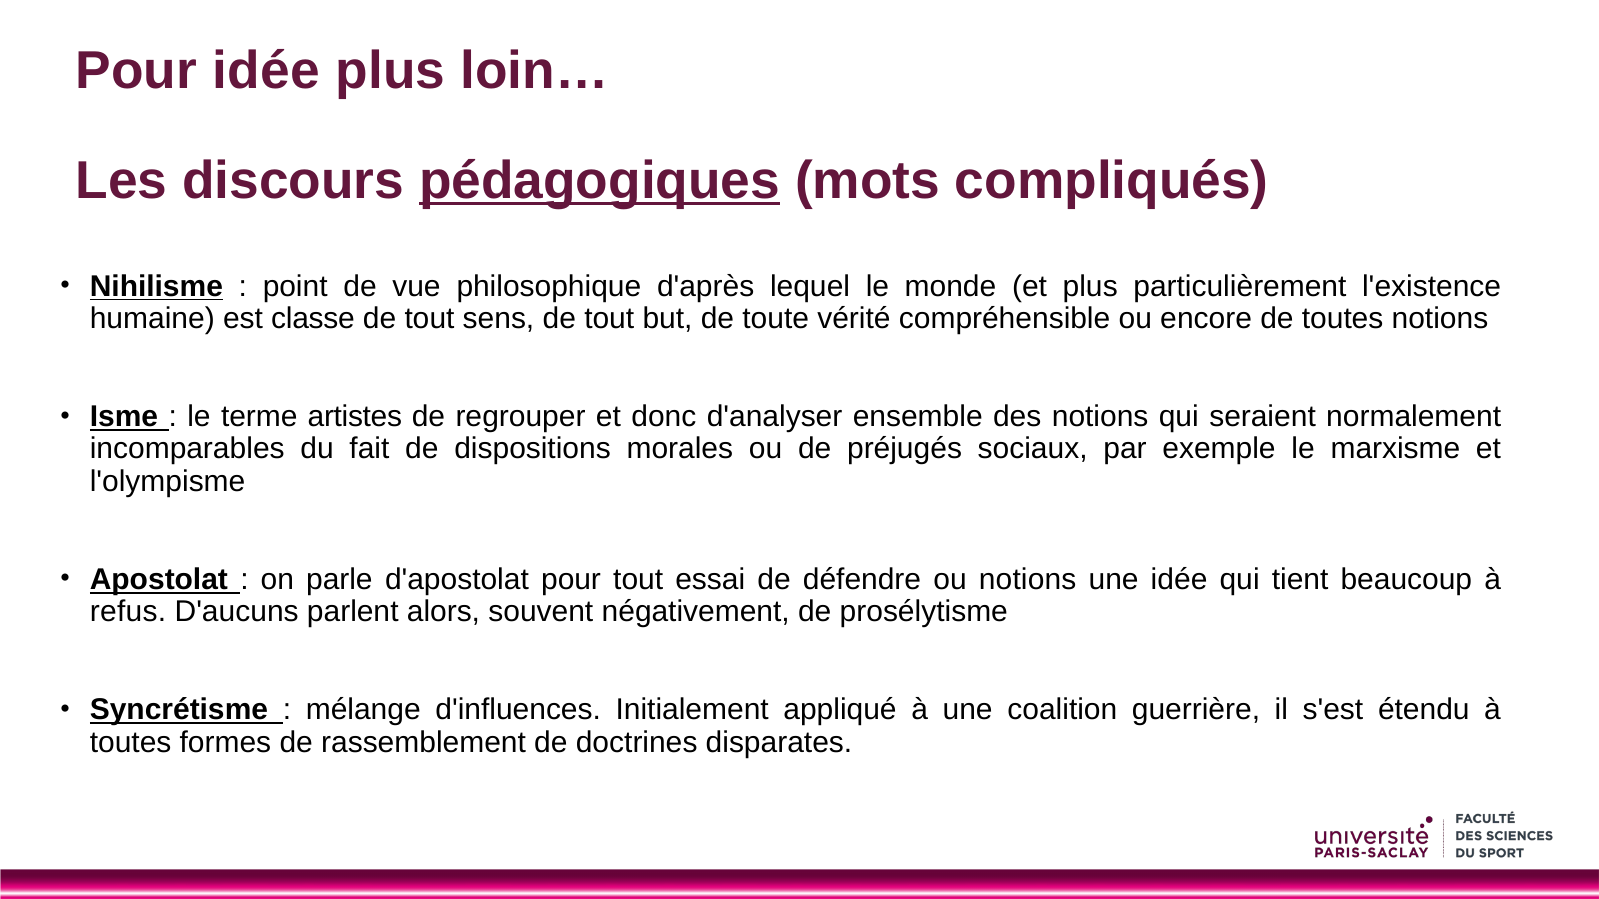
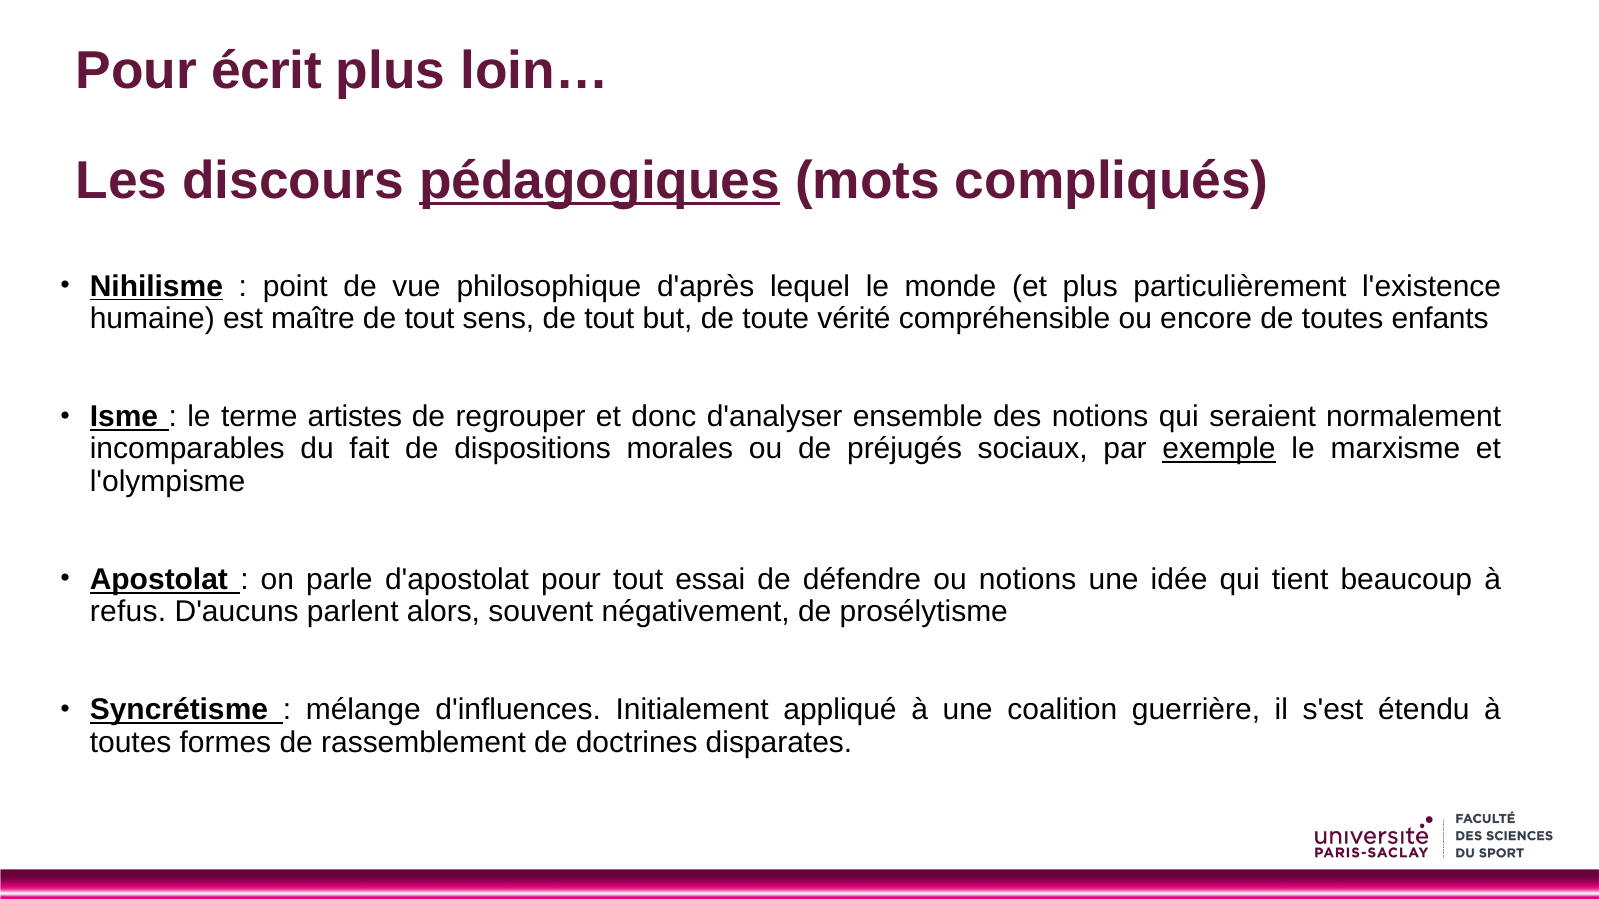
Pour idée: idée -> écrit
classe: classe -> maître
toutes notions: notions -> enfants
exemple underline: none -> present
